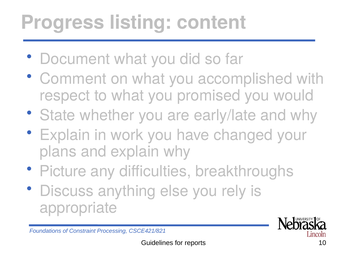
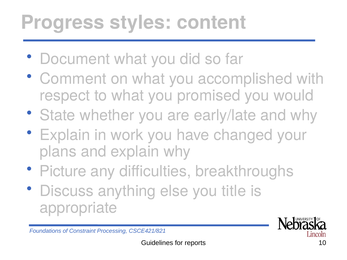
listing: listing -> styles
rely: rely -> title
